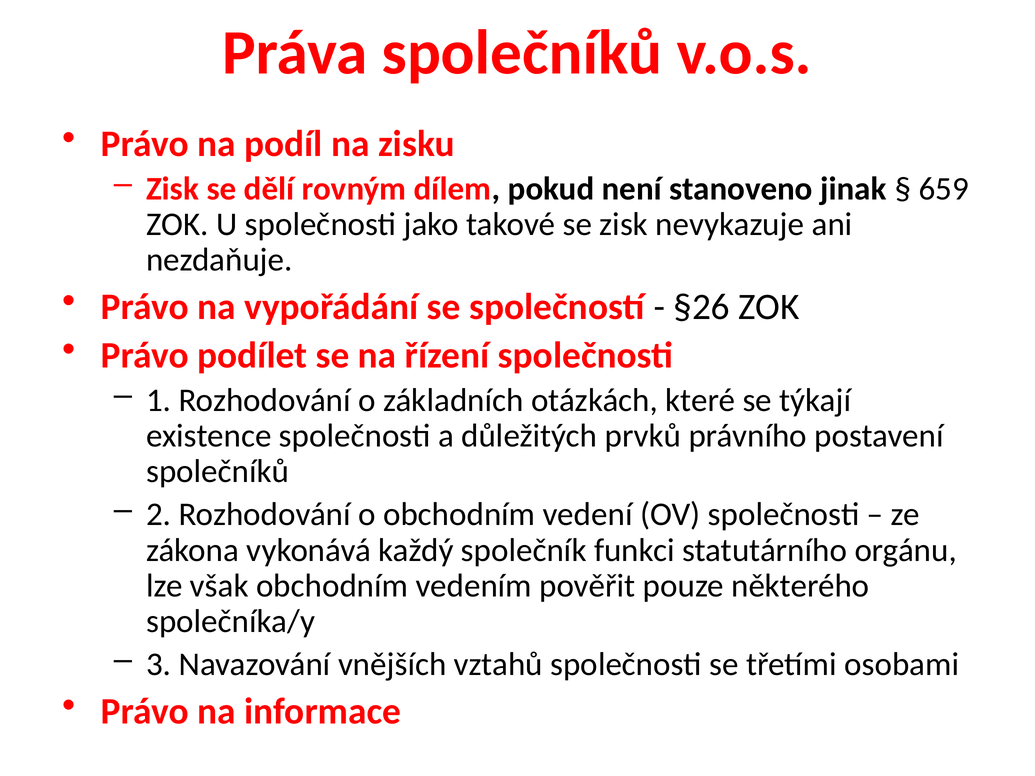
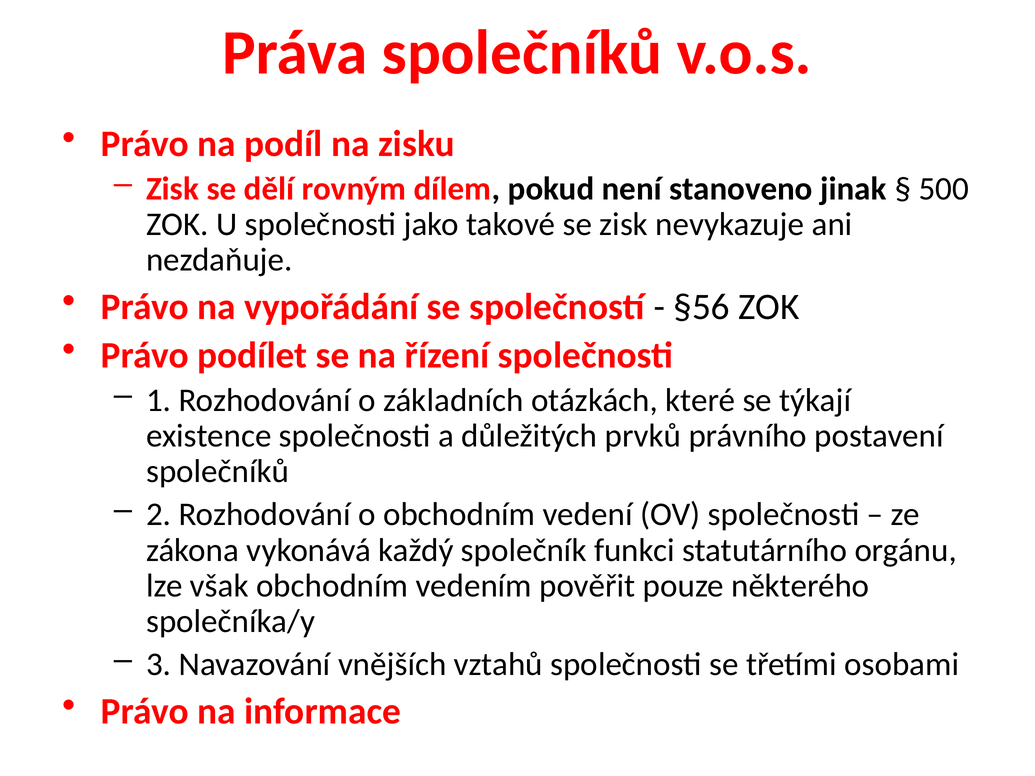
659: 659 -> 500
§26: §26 -> §56
